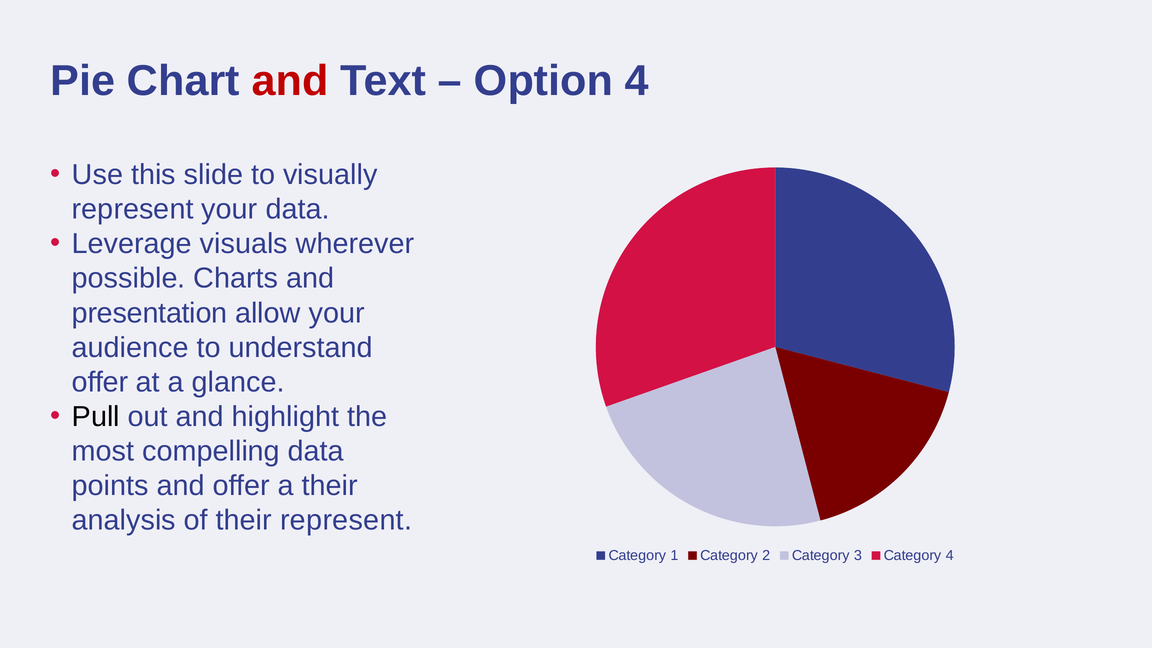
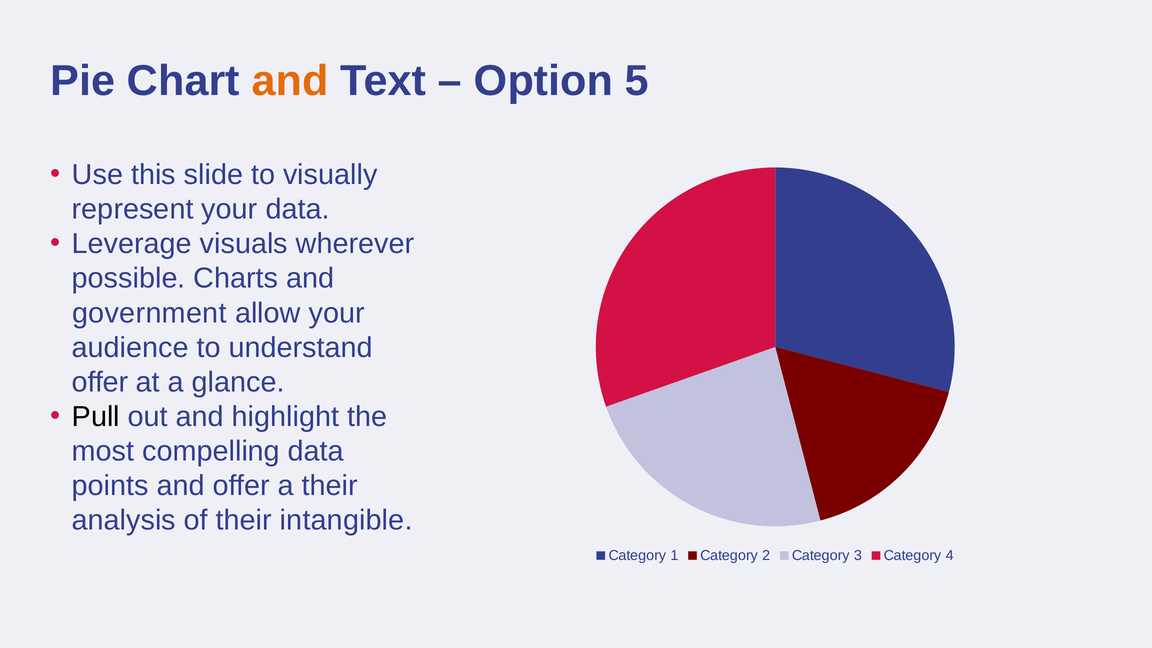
and at (290, 81) colour: red -> orange
Option 4: 4 -> 5
presentation: presentation -> government
their represent: represent -> intangible
